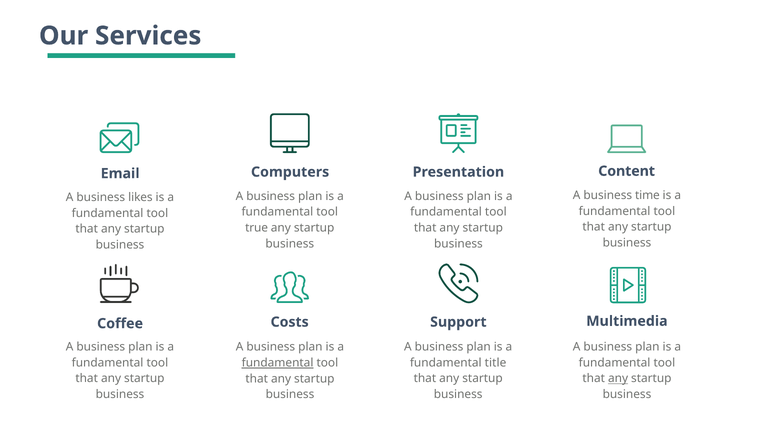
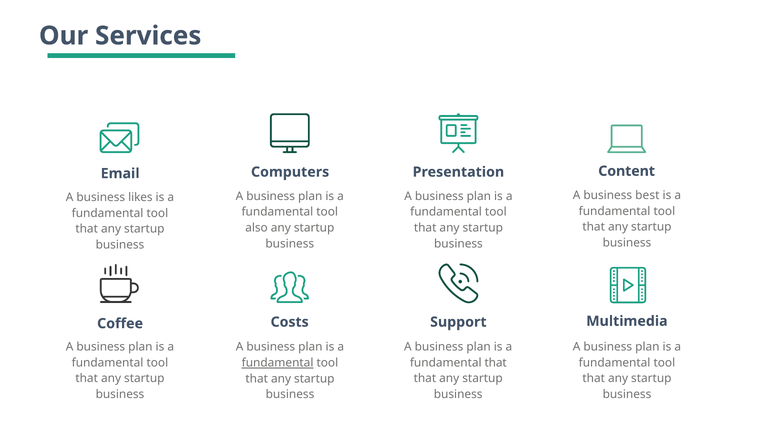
time: time -> best
true: true -> also
fundamental title: title -> that
any at (618, 379) underline: present -> none
